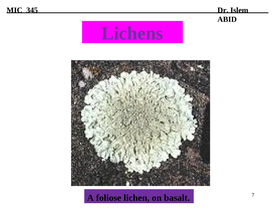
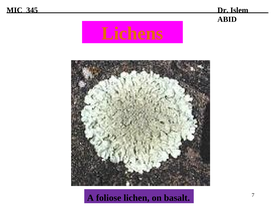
Lichens colour: purple -> orange
